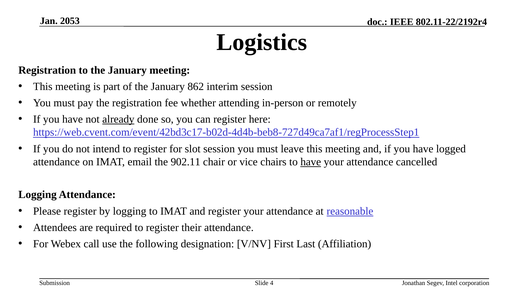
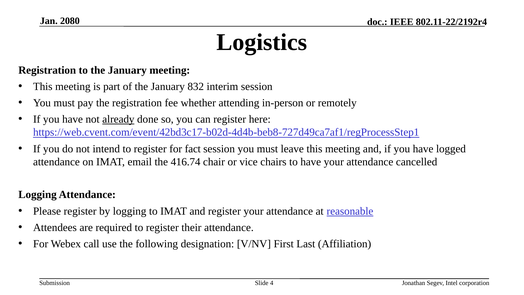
2053: 2053 -> 2080
862: 862 -> 832
slot: slot -> fact
902.11: 902.11 -> 416.74
have at (311, 162) underline: present -> none
